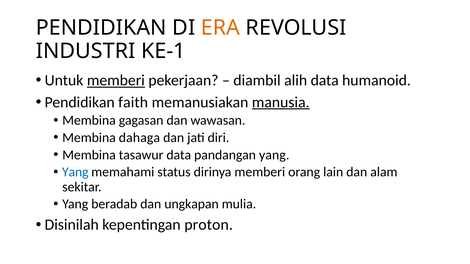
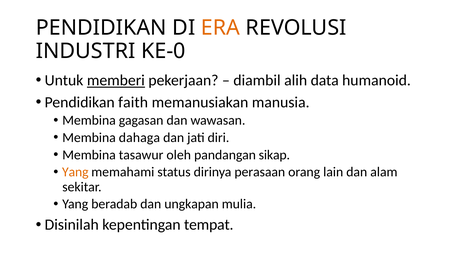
KE-1: KE-1 -> KE-0
manusia underline: present -> none
tasawur data: data -> oleh
pandangan yang: yang -> sikap
Yang at (75, 172) colour: blue -> orange
dirinya memberi: memberi -> perasaan
proton: proton -> tempat
